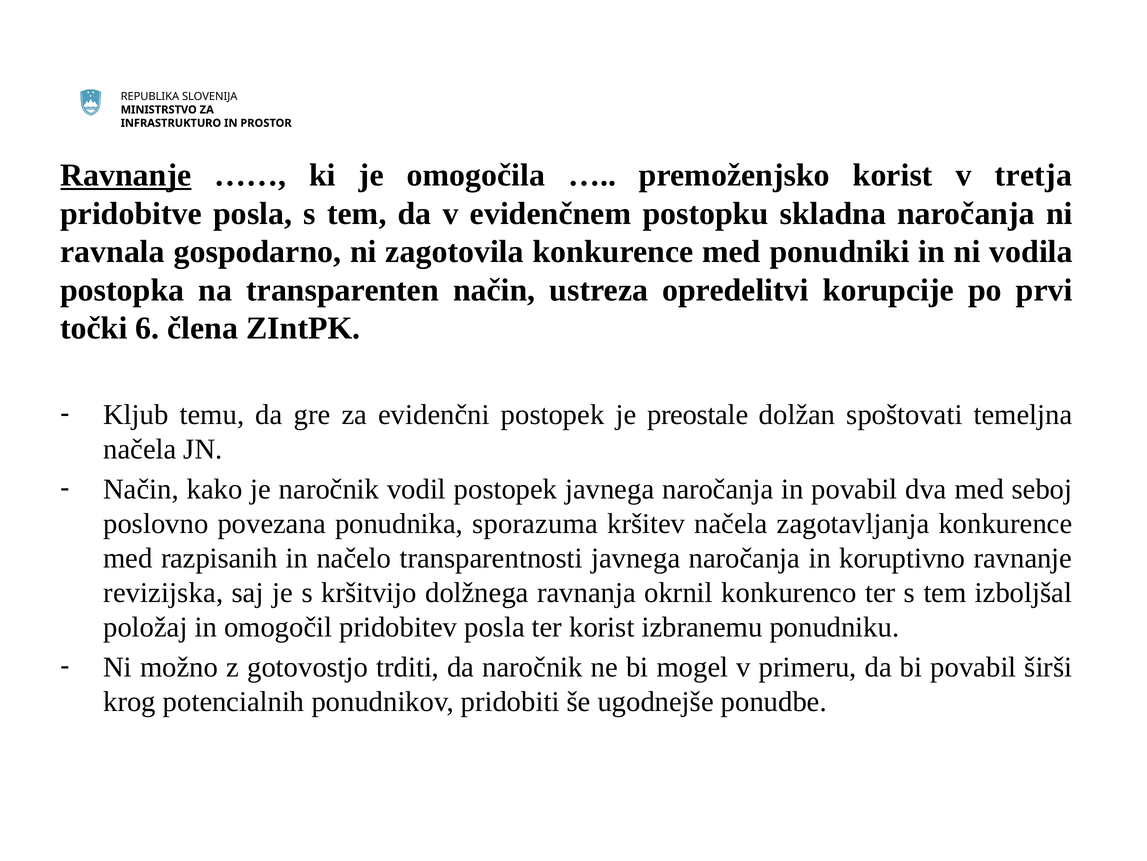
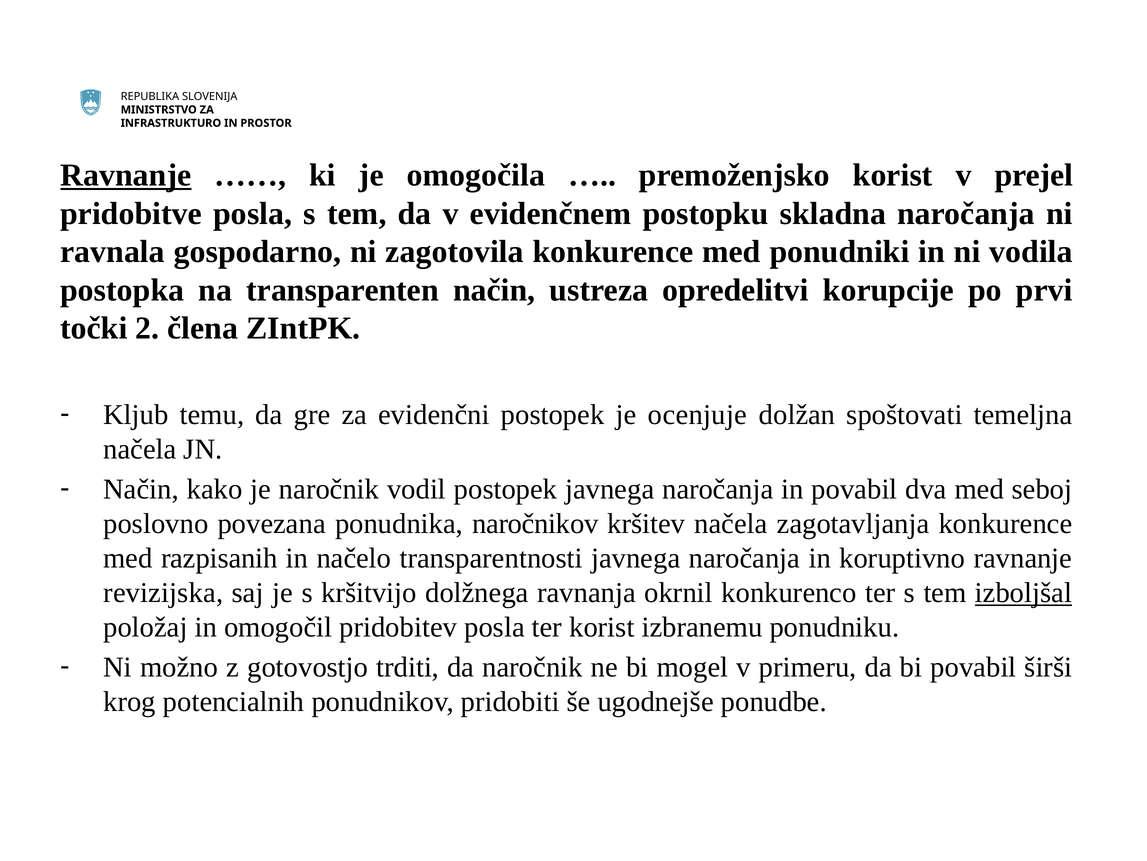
tretja: tretja -> prejel
6: 6 -> 2
preostale: preostale -> ocenjuje
sporazuma: sporazuma -> naročnikov
izboljšal underline: none -> present
